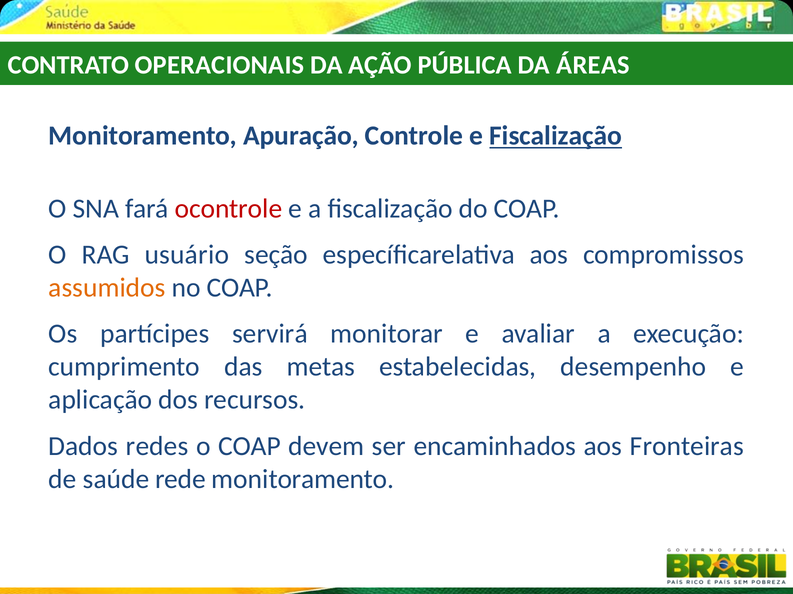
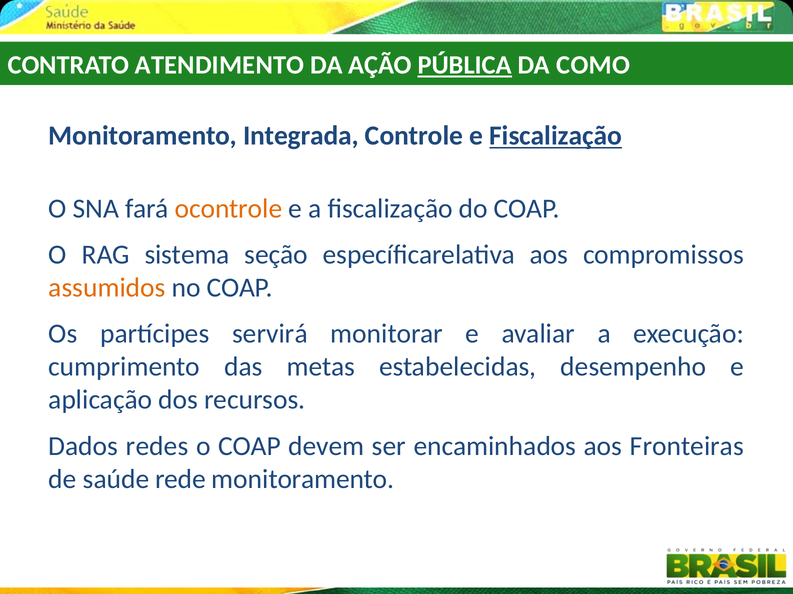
OPERACIONAIS: OPERACIONAIS -> ATENDIMENTO
PÚBLICA underline: none -> present
ÁREAS: ÁREAS -> COMO
Apuração: Apuração -> Integrada
ocontrole colour: red -> orange
usuário: usuário -> sistema
